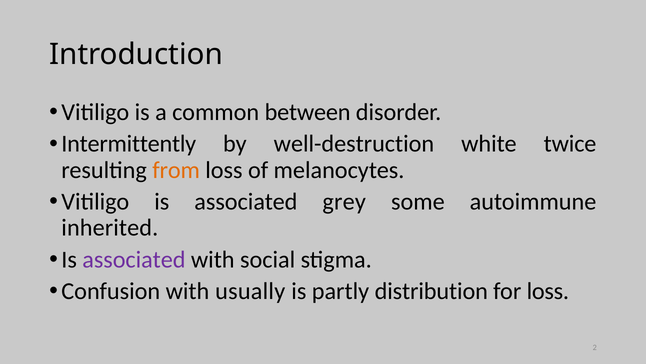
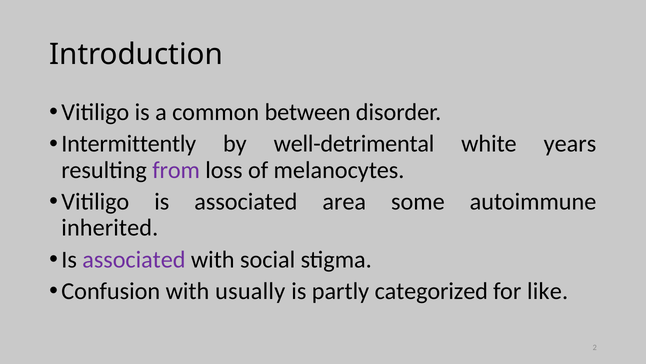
well-destruction: well-destruction -> well-detrimental
twice: twice -> years
from colour: orange -> purple
grey: grey -> area
distribution: distribution -> categorized
for loss: loss -> like
